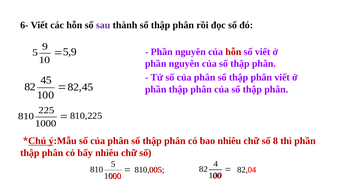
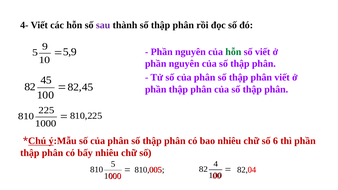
6-: 6- -> 4-
hỗn at (233, 52) colour: red -> green
8: 8 -> 6
